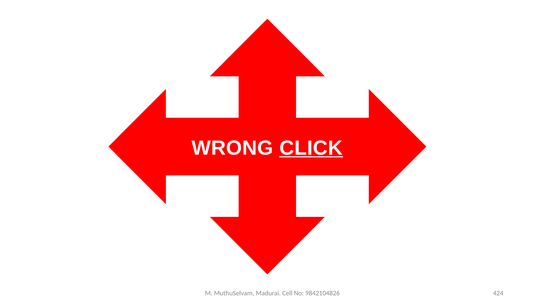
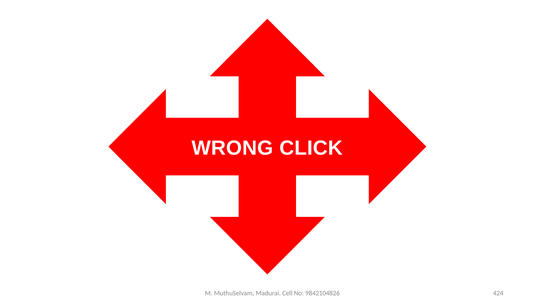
CLICK underline: present -> none
